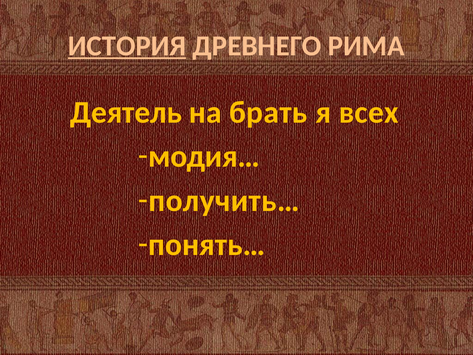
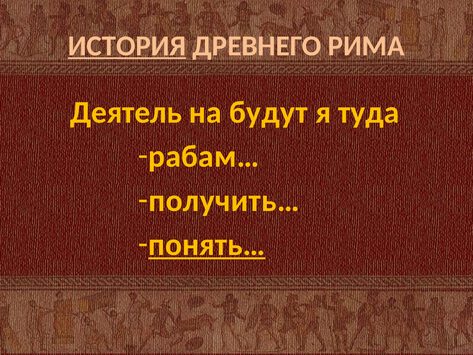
брать: брать -> будут
всех: всех -> туда
модия…: модия… -> рабам…
понять… underline: none -> present
